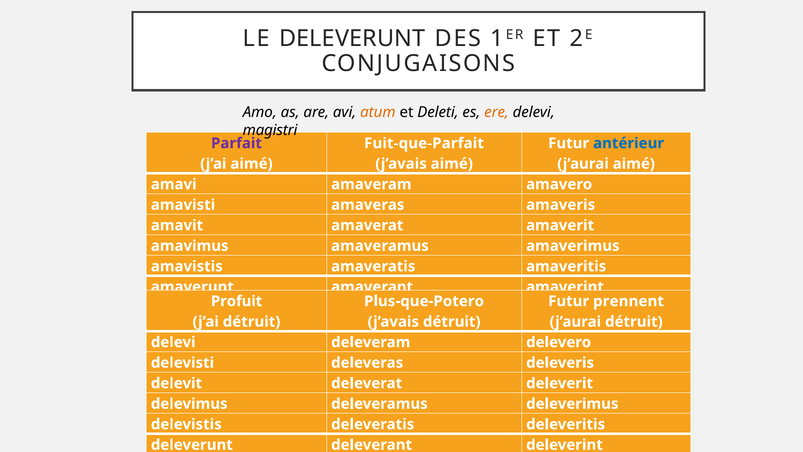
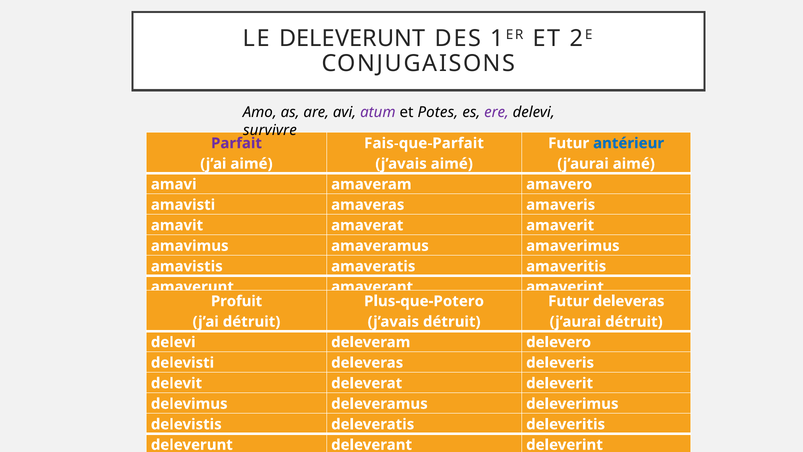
atum colour: orange -> purple
Deleti: Deleti -> Potes
ere colour: orange -> purple
magistri: magistri -> survivre
Fuit-que-Parfait: Fuit-que-Parfait -> Fais-que-Parfait
Futur prennent: prennent -> deleveras
